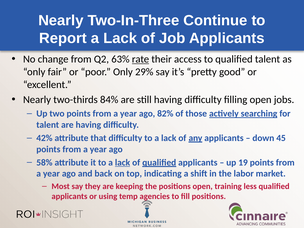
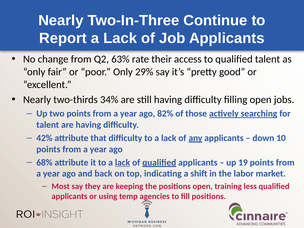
rate underline: present -> none
84%: 84% -> 34%
45: 45 -> 10
58%: 58% -> 68%
